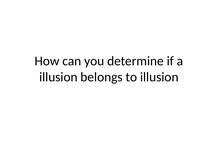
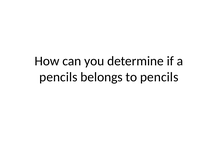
illusion at (58, 77): illusion -> pencils
to illusion: illusion -> pencils
